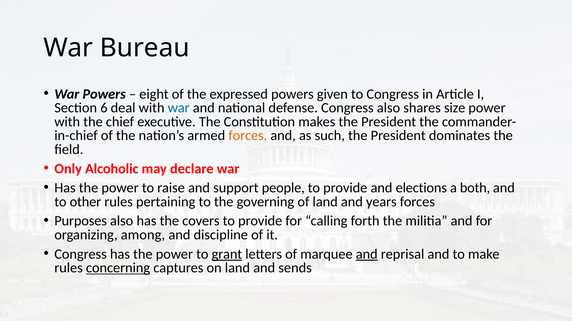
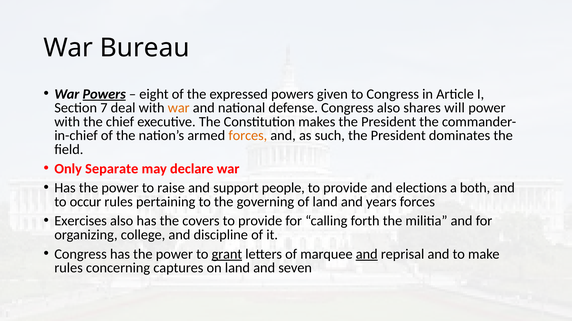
Powers at (104, 94) underline: none -> present
6: 6 -> 7
war at (179, 108) colour: blue -> orange
size: size -> will
Alcoholic: Alcoholic -> Separate
other: other -> occur
Purposes: Purposes -> Exercises
among: among -> college
concerning underline: present -> none
sends: sends -> seven
